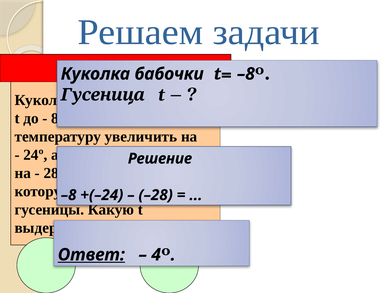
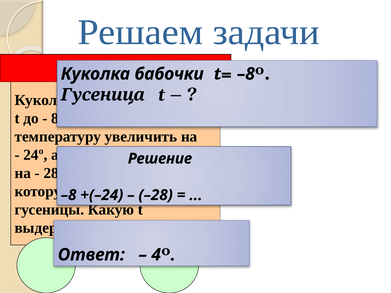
Ответ underline: present -> none
